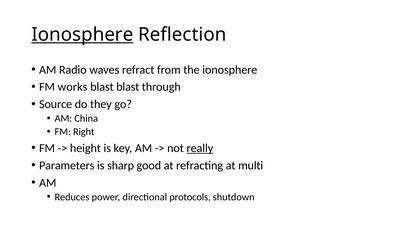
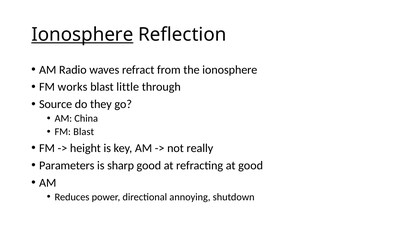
blast blast: blast -> little
FM Right: Right -> Blast
really underline: present -> none
at multi: multi -> good
protocols: protocols -> annoying
